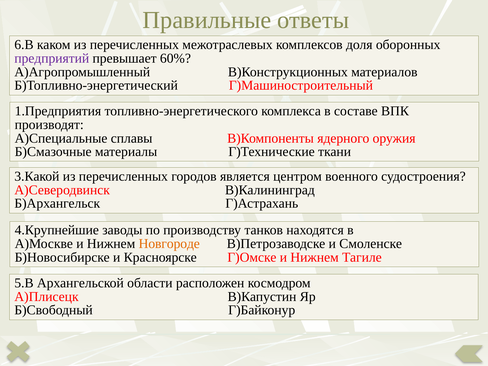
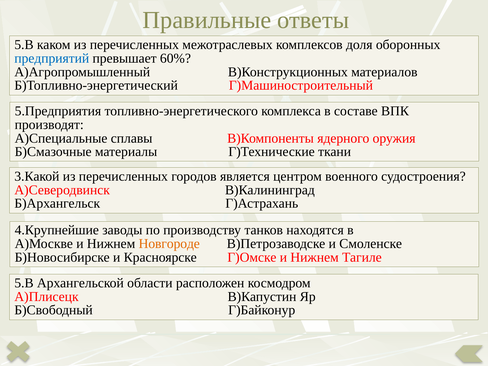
6.В at (24, 45): 6.В -> 5.В
предприятий colour: purple -> blue
1.Предприятия: 1.Предприятия -> 5.Предприятия
